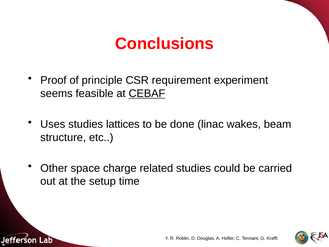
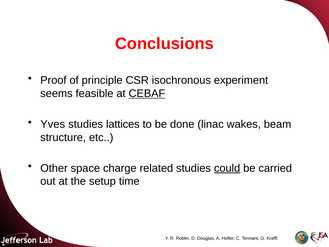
requirement: requirement -> isochronous
Uses: Uses -> Yves
could underline: none -> present
